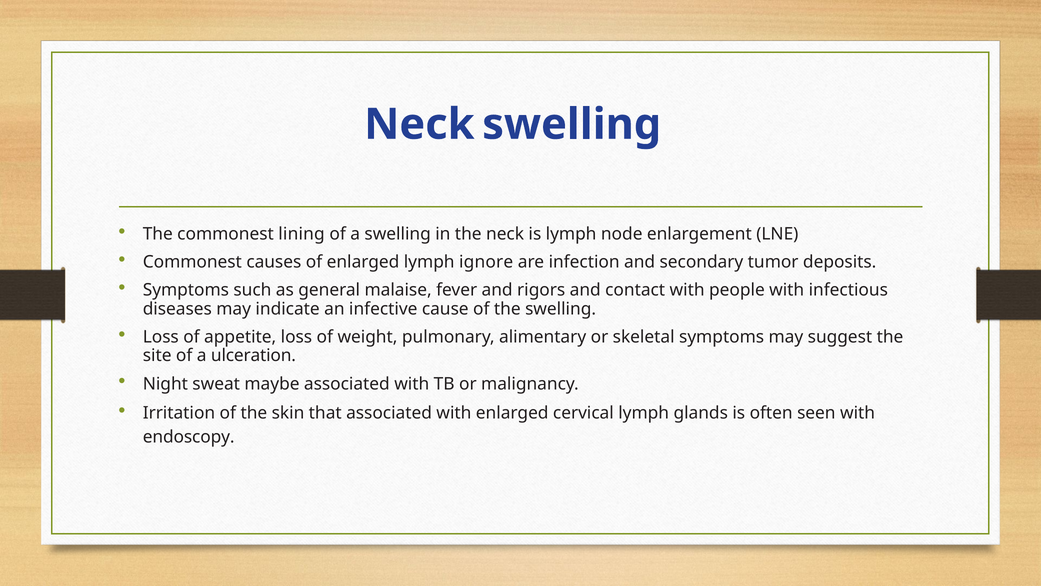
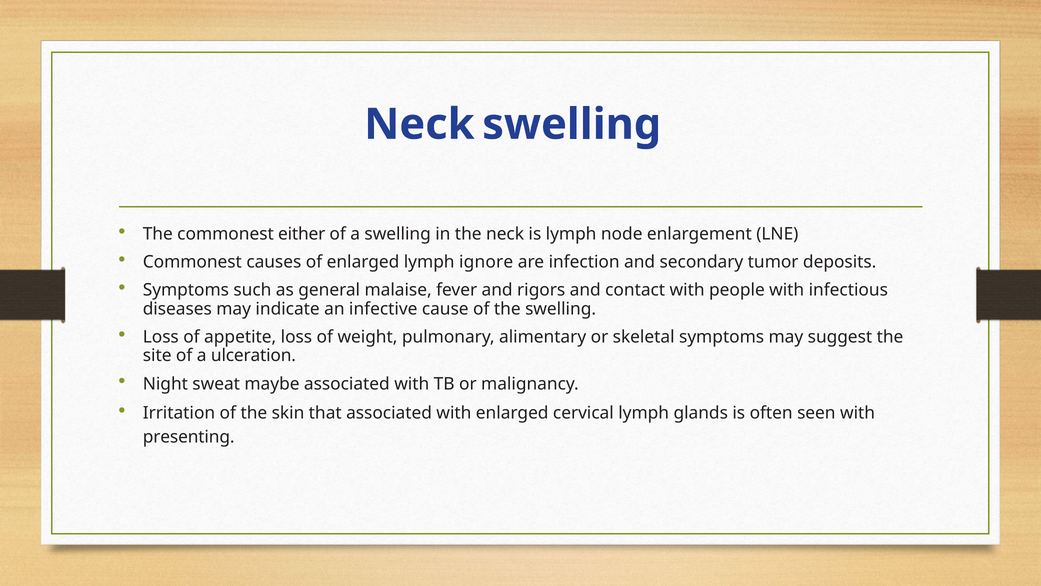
lining: lining -> either
endoscopy: endoscopy -> presenting
